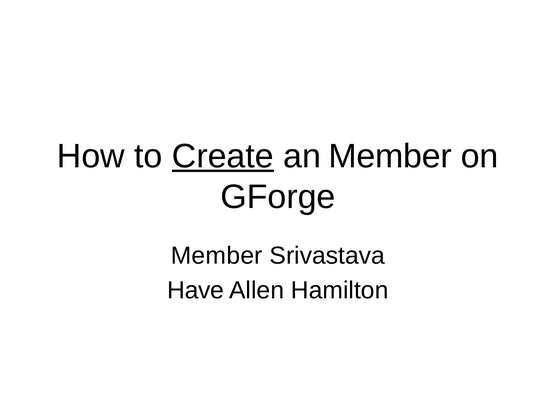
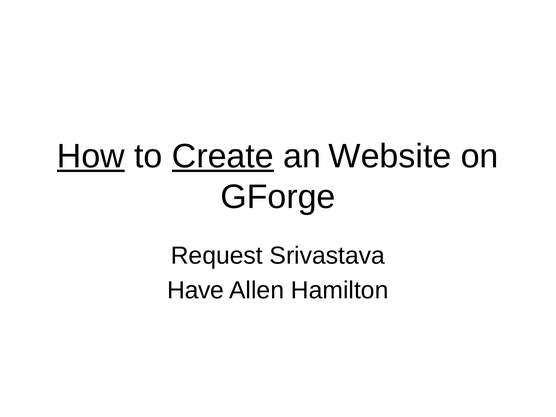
How underline: none -> present
an Member: Member -> Website
Member at (217, 256): Member -> Request
